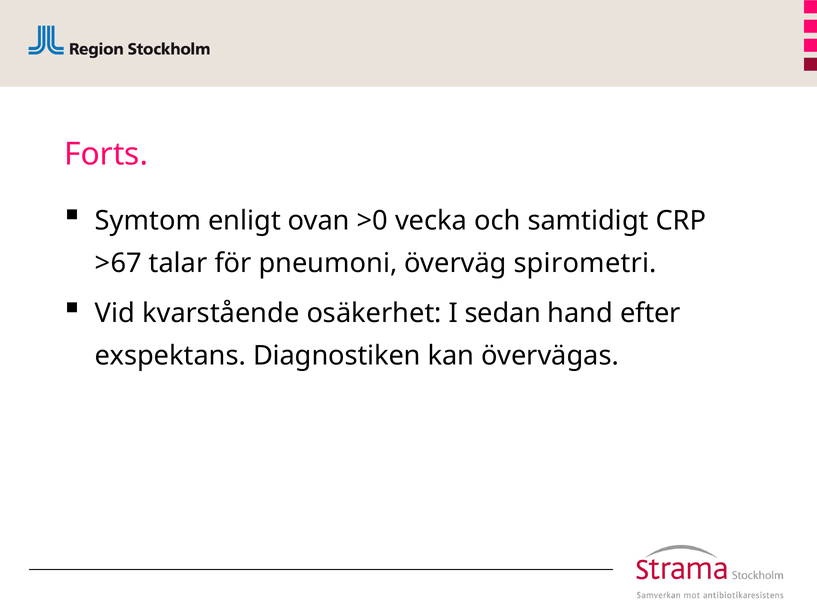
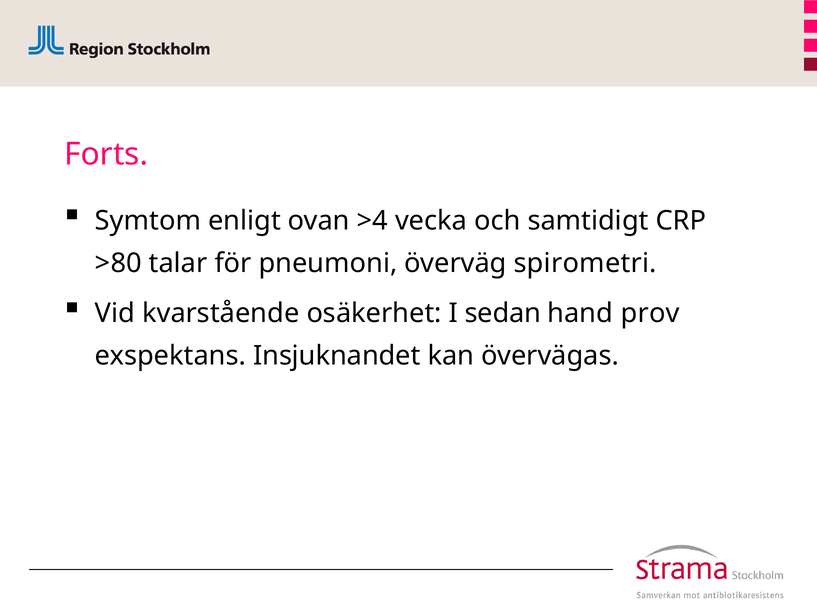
>0: >0 -> >4
>67: >67 -> >80
efter: efter -> prov
Diagnostiken: Diagnostiken -> Insjuknandet
